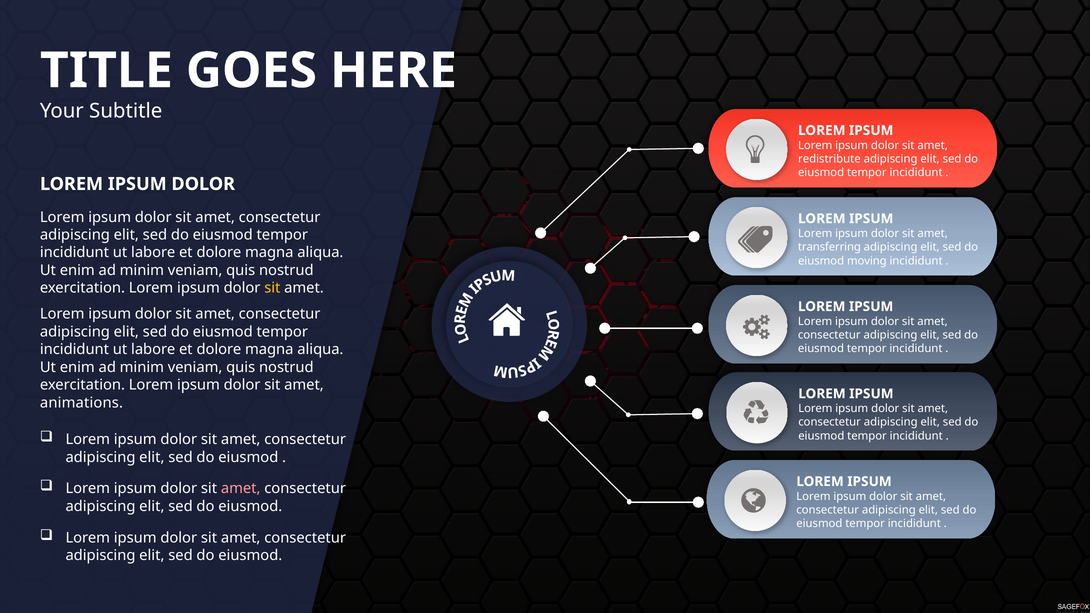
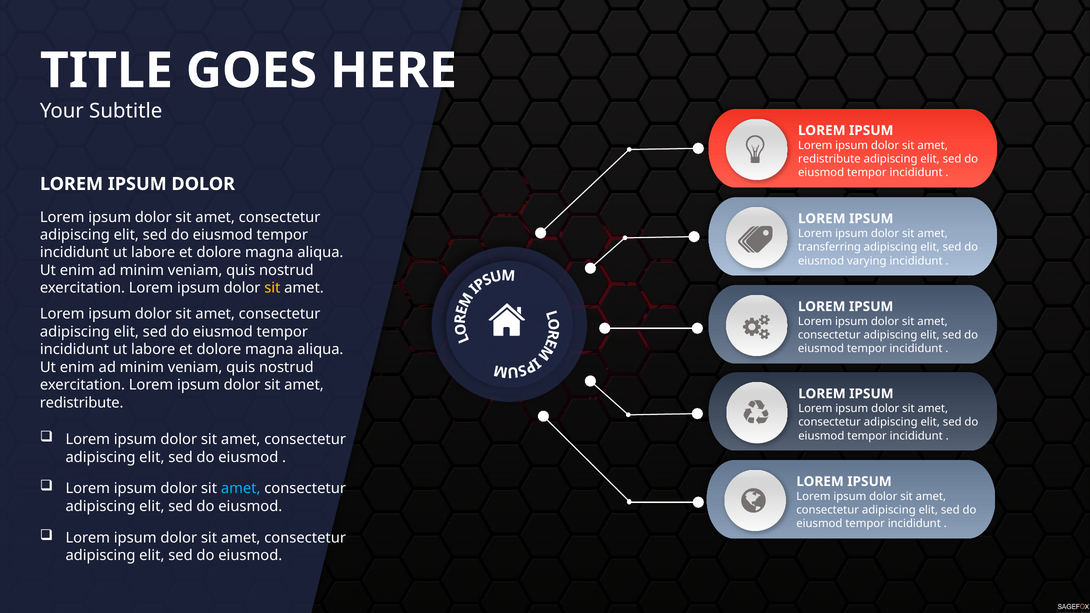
moving: moving -> varying
animations at (81, 403): animations -> redistribute
amet at (241, 489) colour: pink -> light blue
